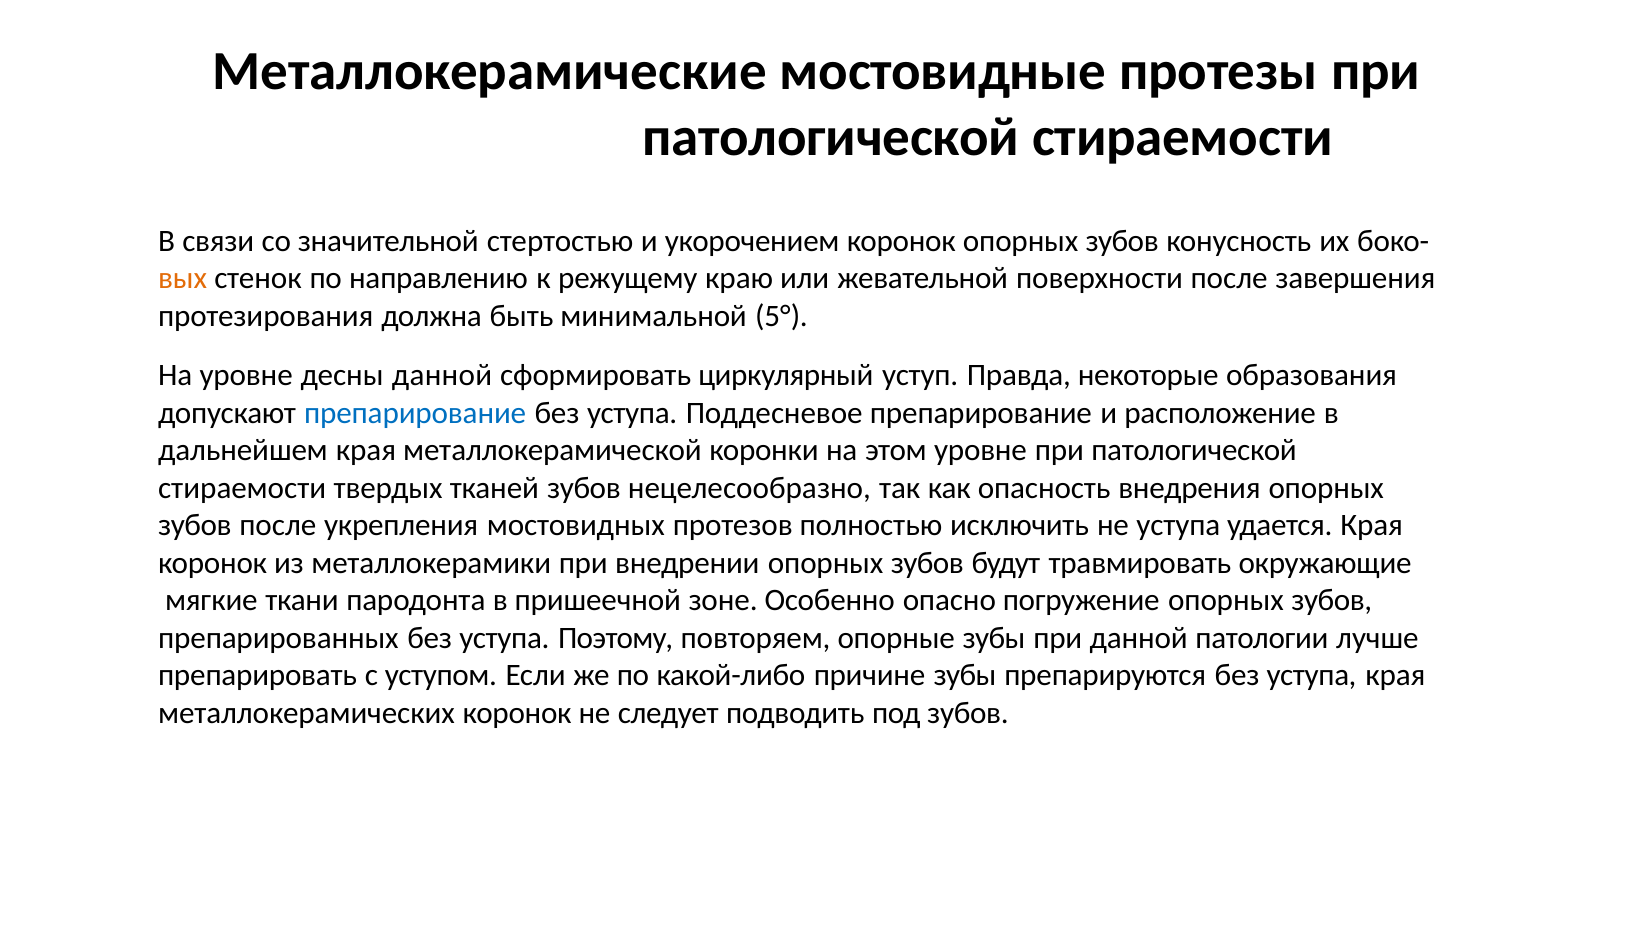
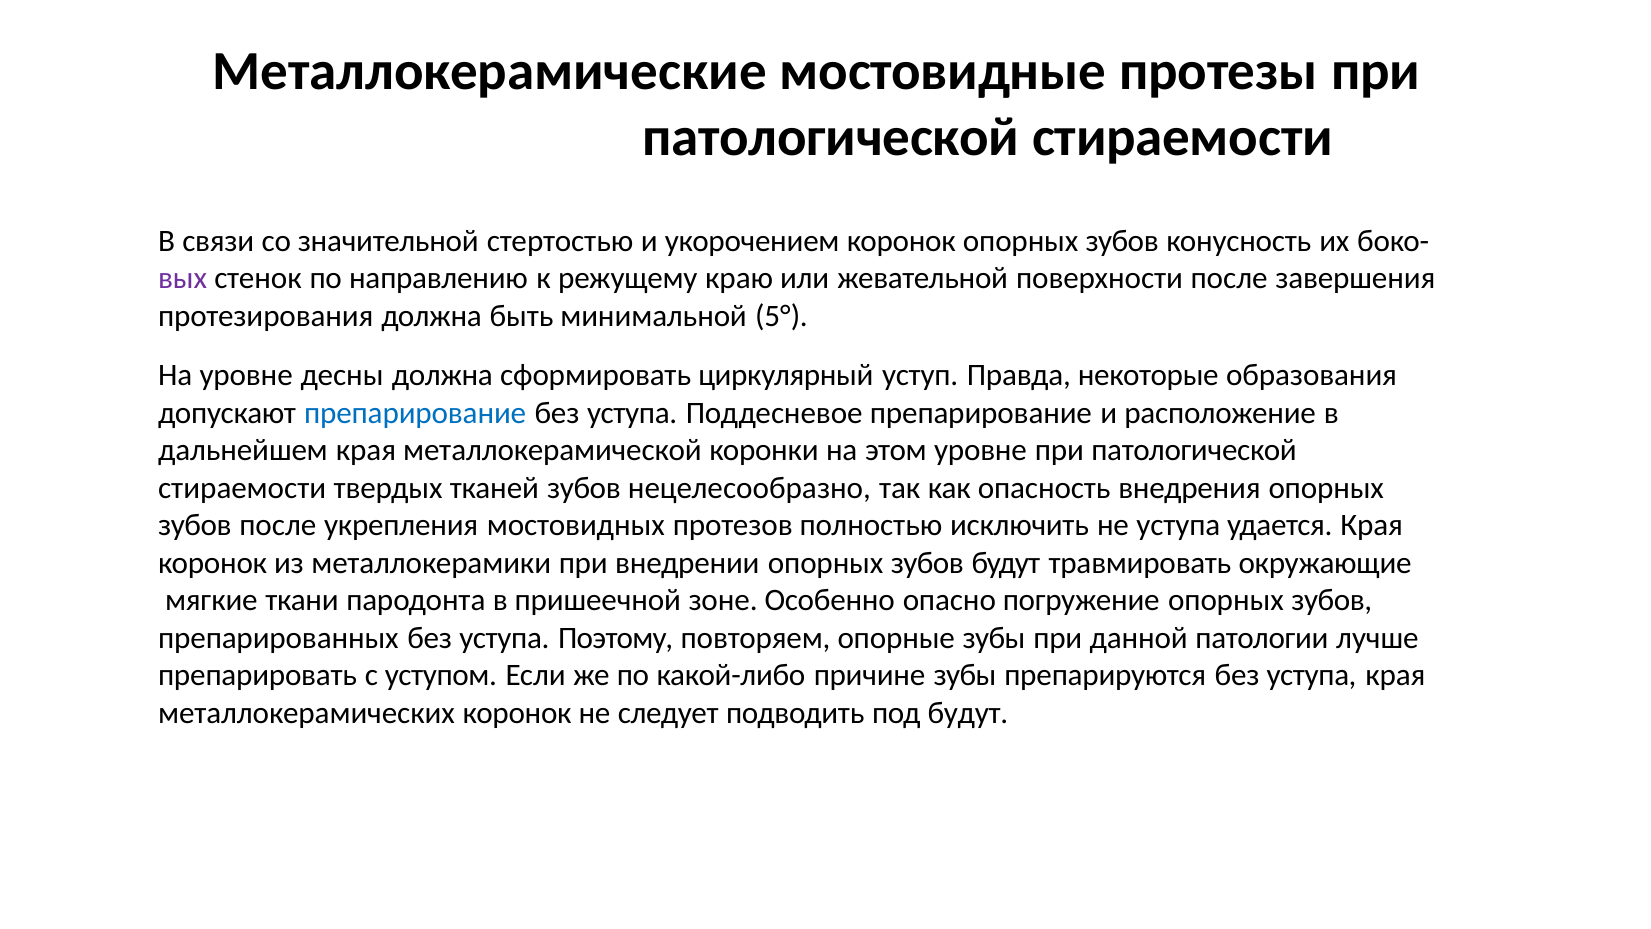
вых colour: orange -> purple
десны данной: данной -> должна
под зубов: зубов -> будут
